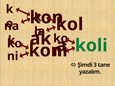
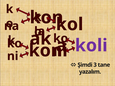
koli colour: green -> purple
